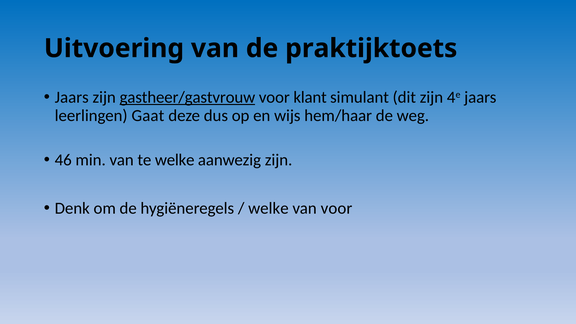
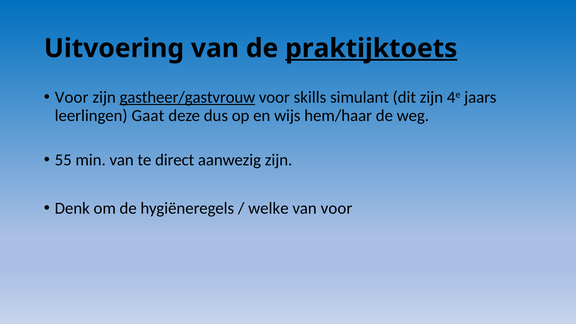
praktijktoets underline: none -> present
Jaars at (72, 97): Jaars -> Voor
klant: klant -> skills
46: 46 -> 55
te welke: welke -> direct
